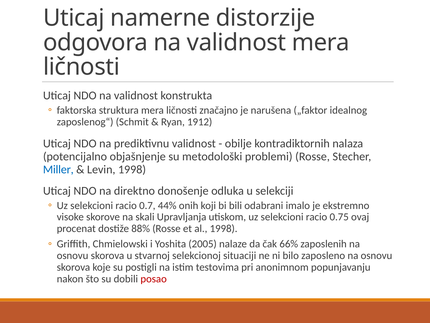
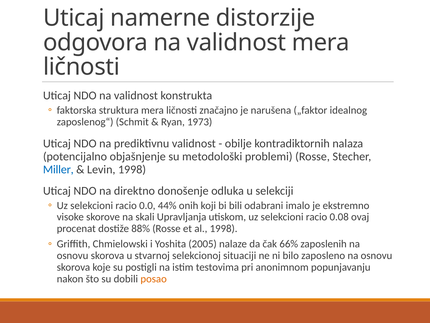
1912: 1912 -> 1973
0.7: 0.7 -> 0.0
0.75: 0.75 -> 0.08
posao colour: red -> orange
